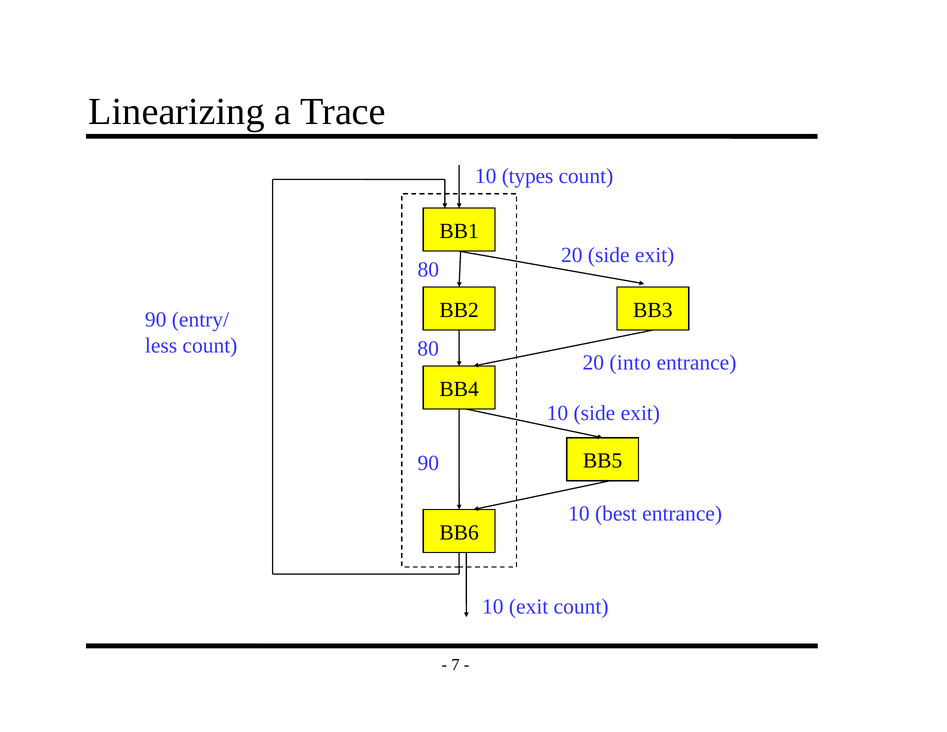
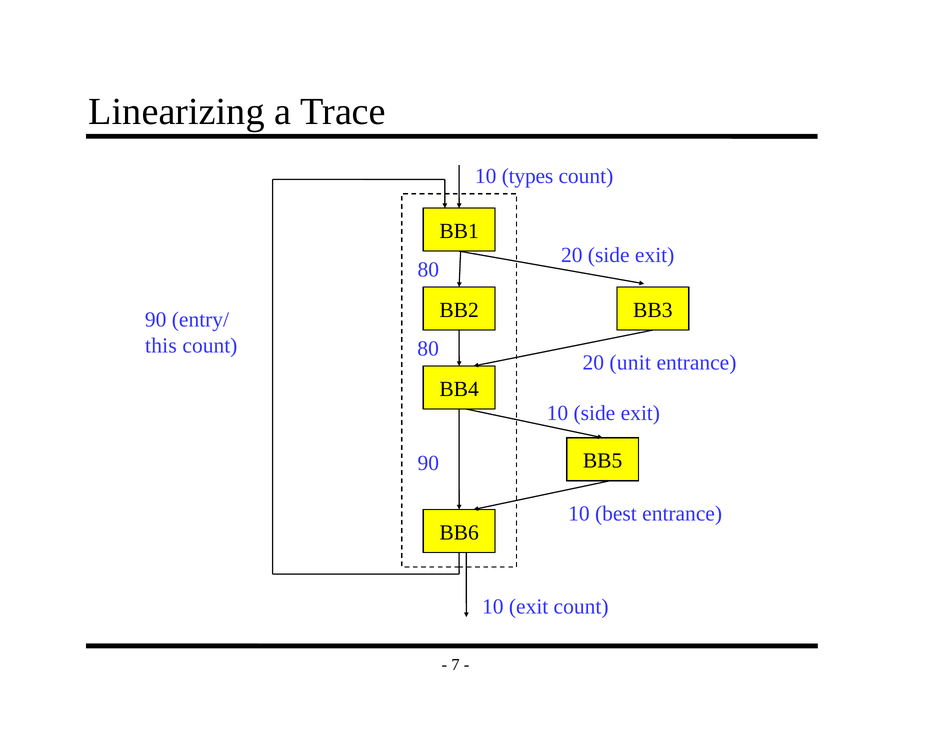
less: less -> this
into: into -> unit
